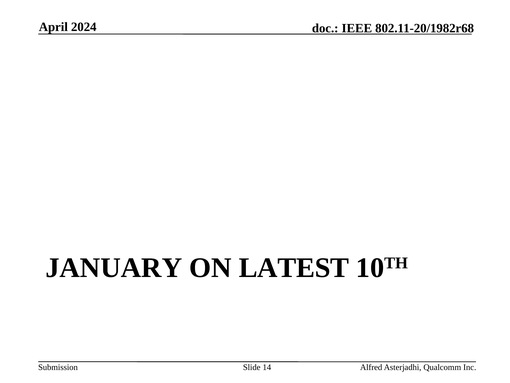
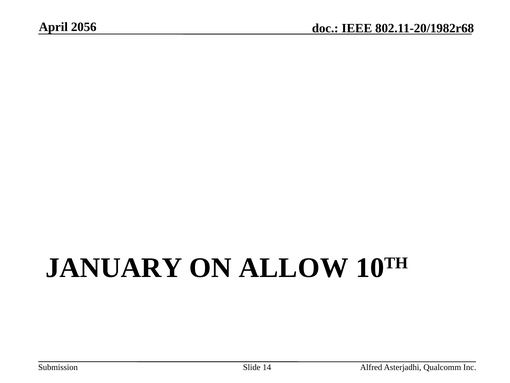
2024: 2024 -> 2056
LATEST: LATEST -> ALLOW
